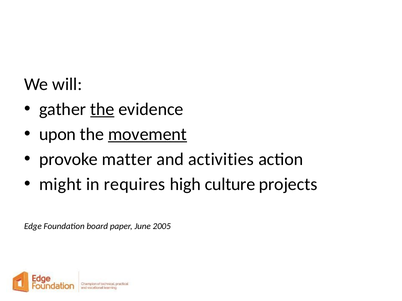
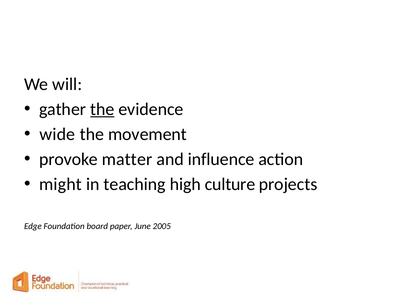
upon: upon -> wide
movement underline: present -> none
activities: activities -> influence
requires: requires -> teaching
